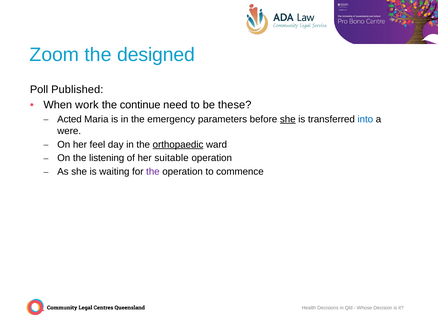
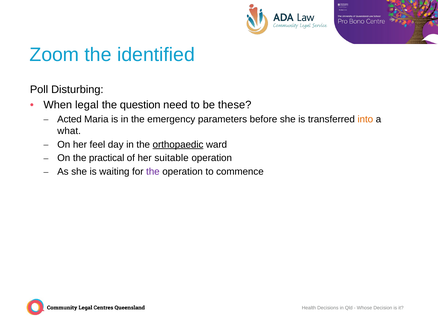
designed: designed -> identified
Published: Published -> Disturbing
work: work -> legal
continue: continue -> question
she at (288, 119) underline: present -> none
into colour: blue -> orange
were: were -> what
listening: listening -> practical
